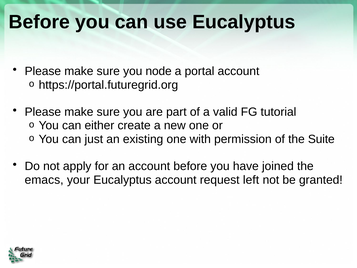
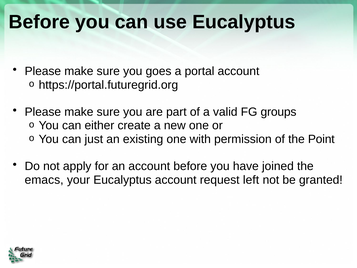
node: node -> goes
tutorial: tutorial -> groups
Suite: Suite -> Point
